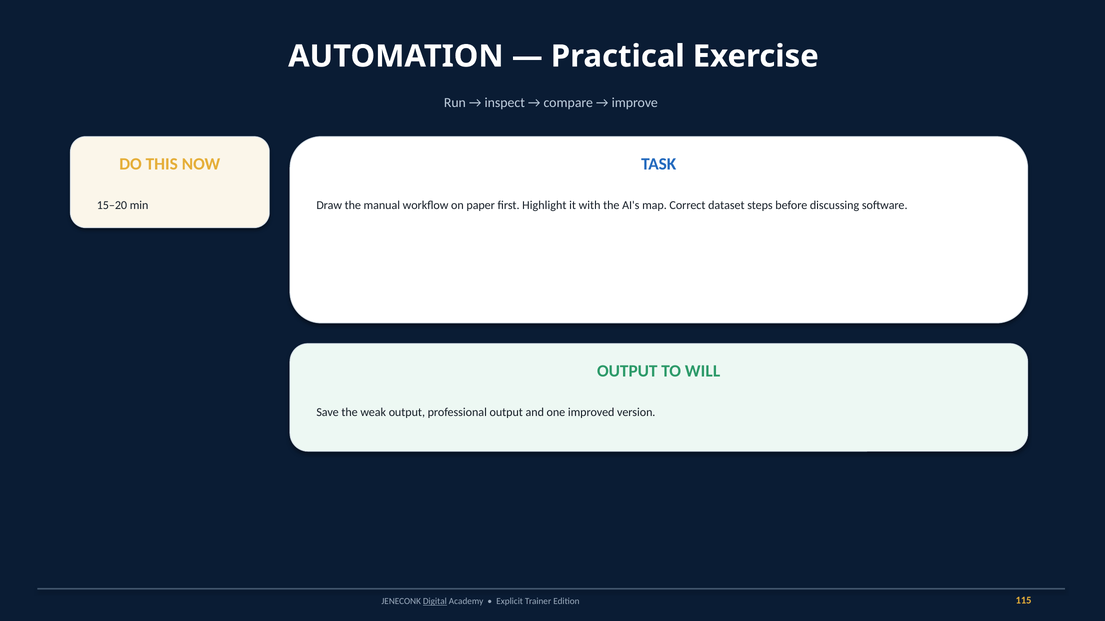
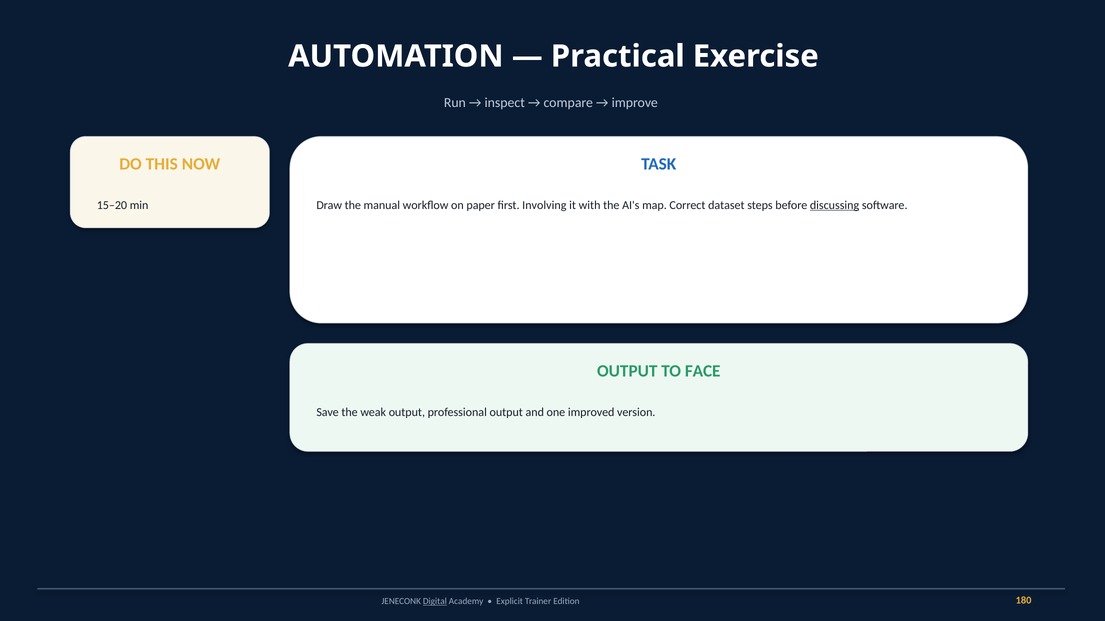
Highlight: Highlight -> Involving
discussing underline: none -> present
WILL: WILL -> FACE
115: 115 -> 180
